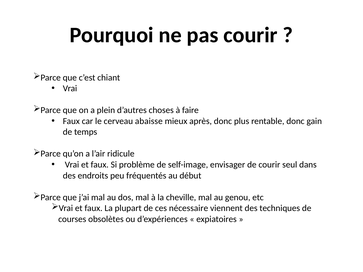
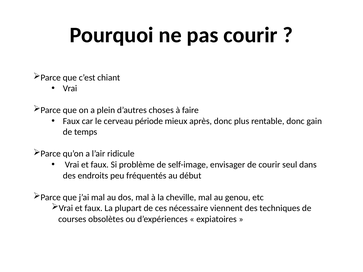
abaisse: abaisse -> période
